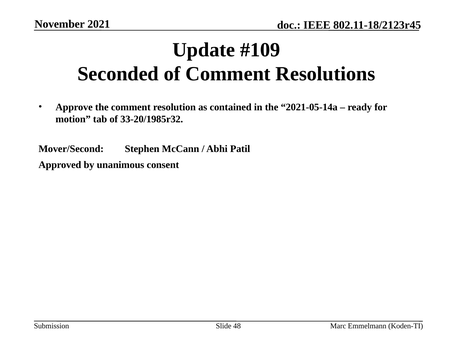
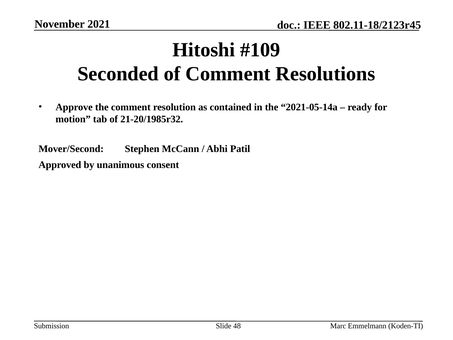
Update: Update -> Hitoshi
33-20/1985r32: 33-20/1985r32 -> 21-20/1985r32
